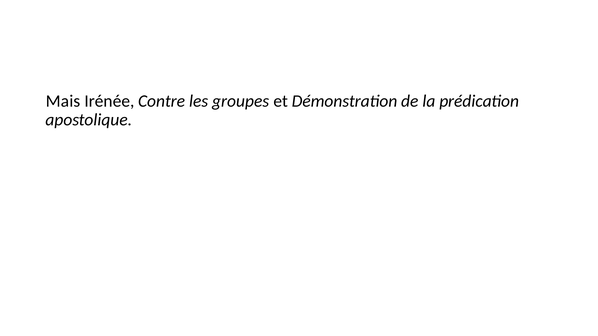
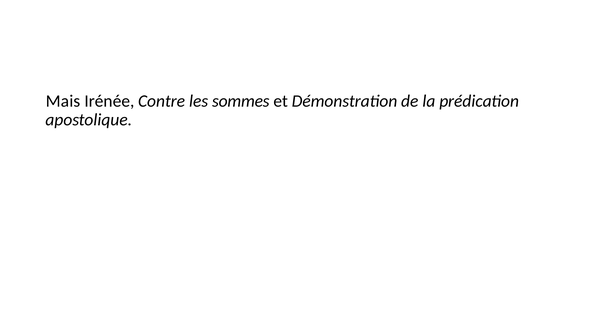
groupes: groupes -> sommes
